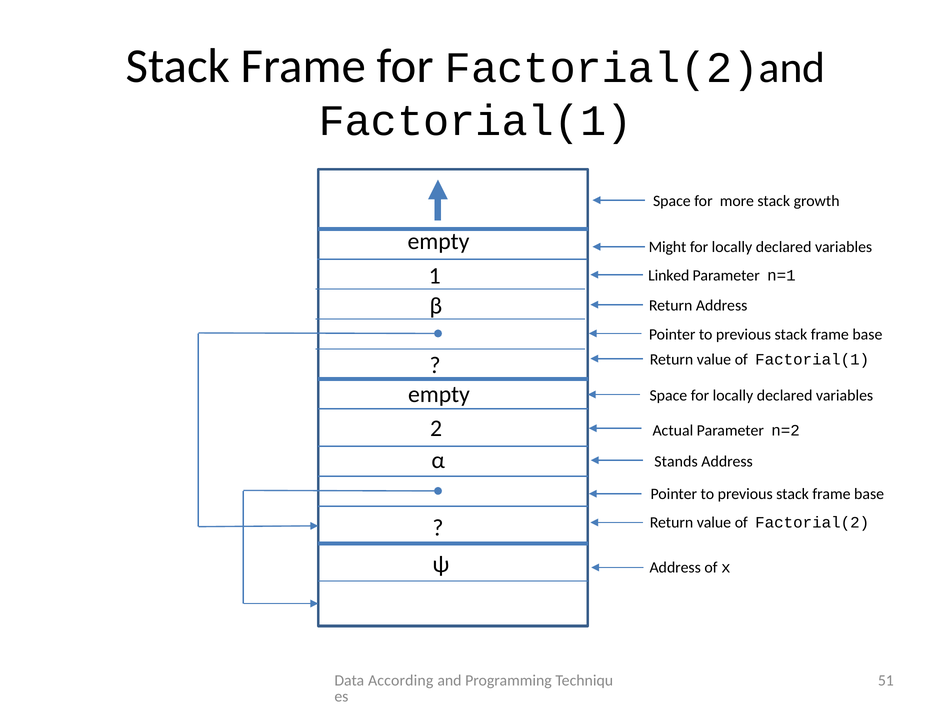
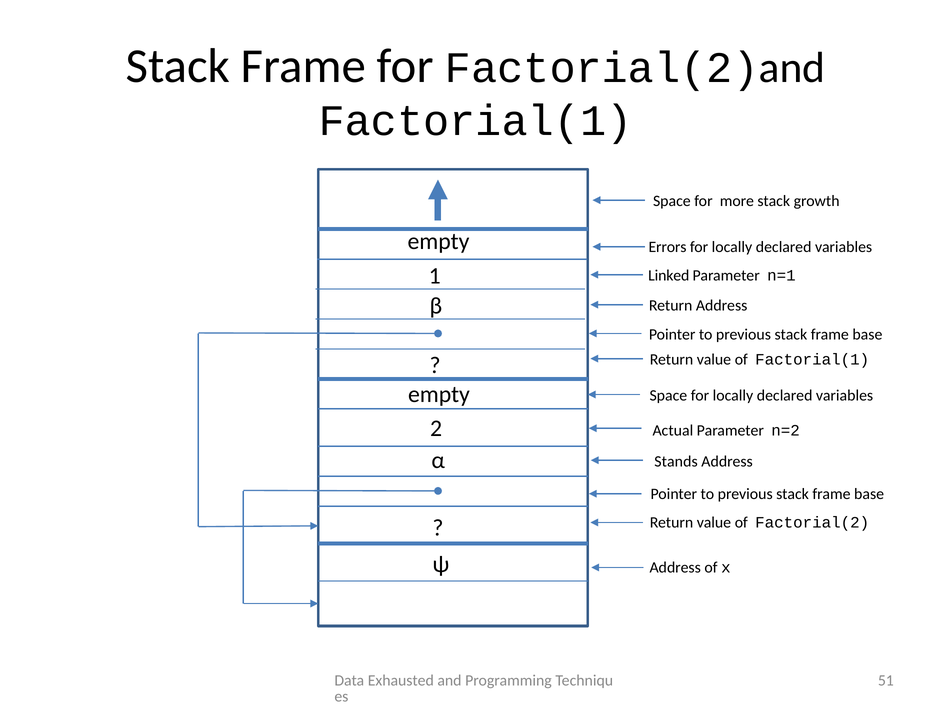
Might: Might -> Errors
According: According -> Exhausted
